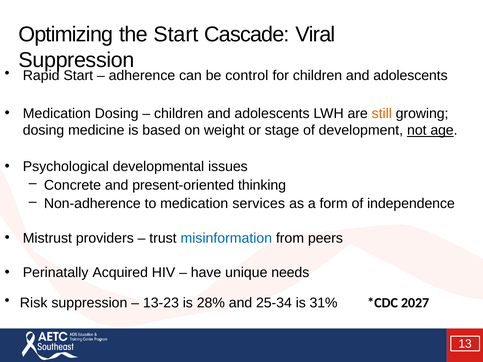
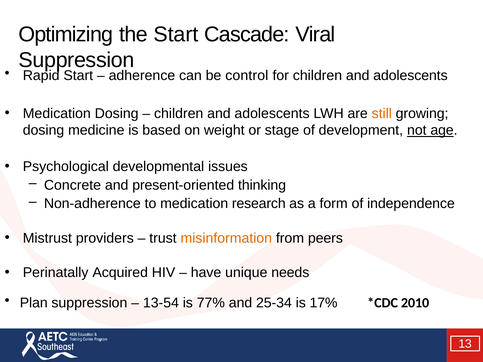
services: services -> research
misinformation colour: blue -> orange
Risk: Risk -> Plan
13-23: 13-23 -> 13-54
28%: 28% -> 77%
31%: 31% -> 17%
2027: 2027 -> 2010
